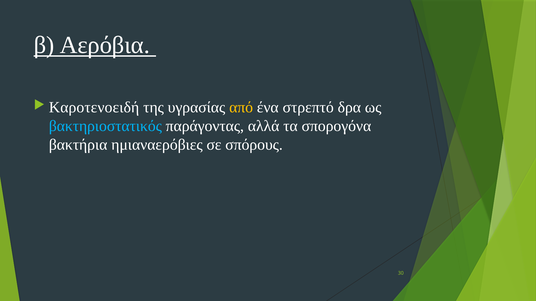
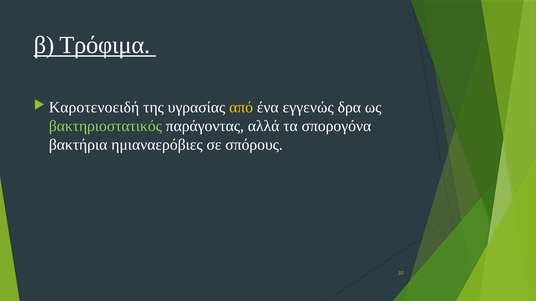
Αερόβια: Αερόβια -> Τρόφιμα
στρεπτό: στρεπτό -> εγγενώς
βακτηριοστατικός colour: light blue -> light green
